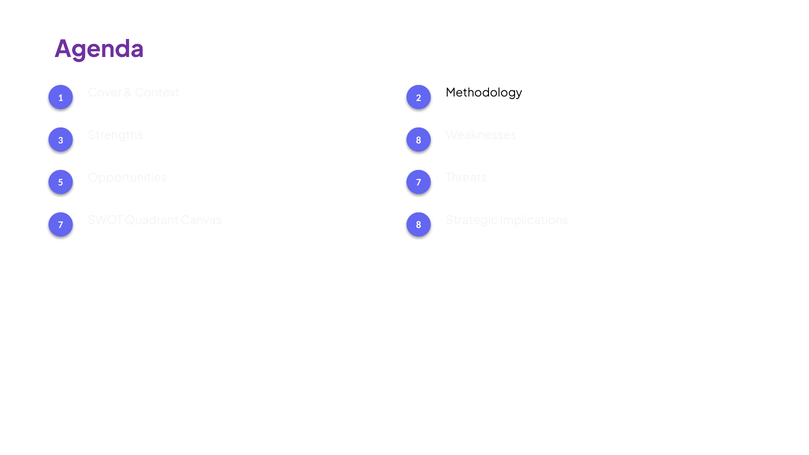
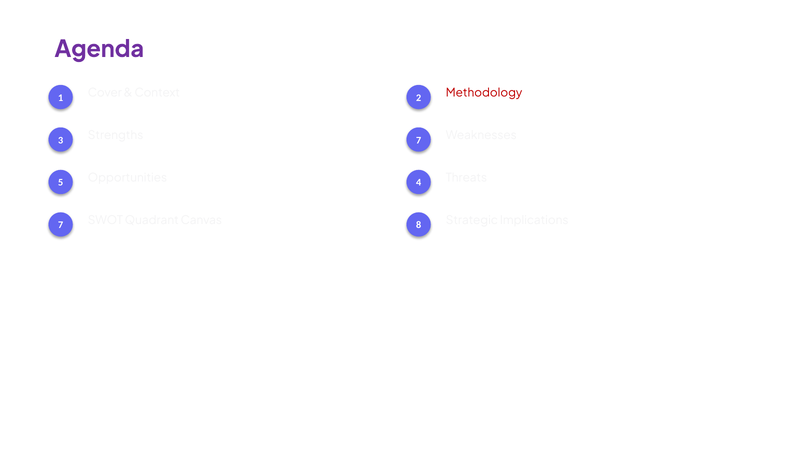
Methodology colour: black -> red
Strengths 8: 8 -> 7
Opportunities 7: 7 -> 4
